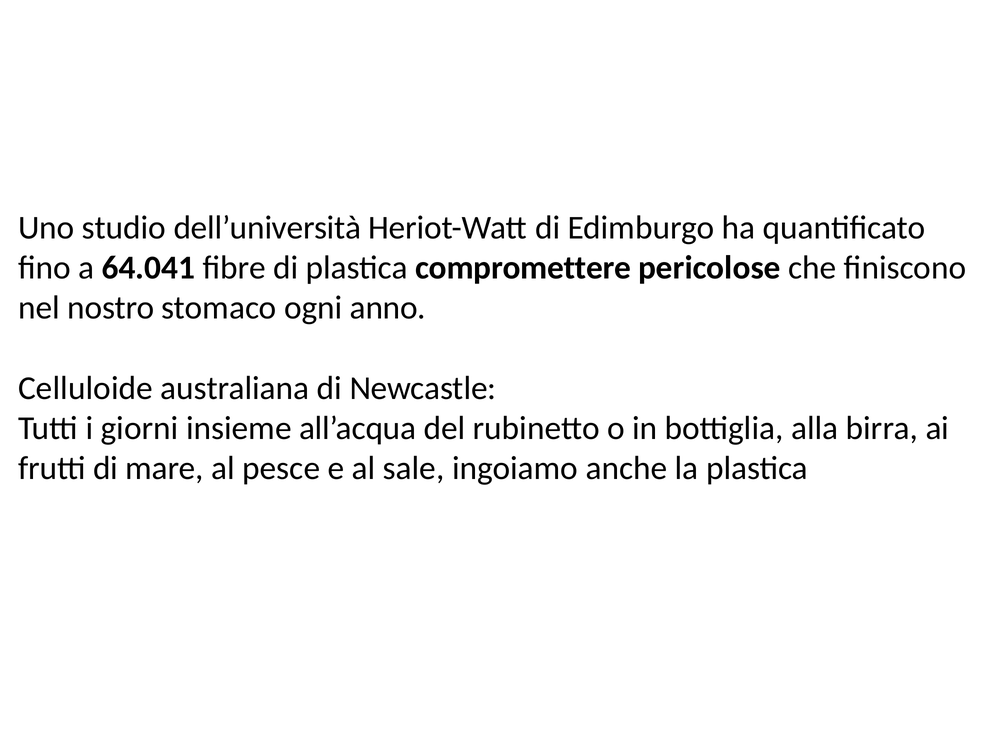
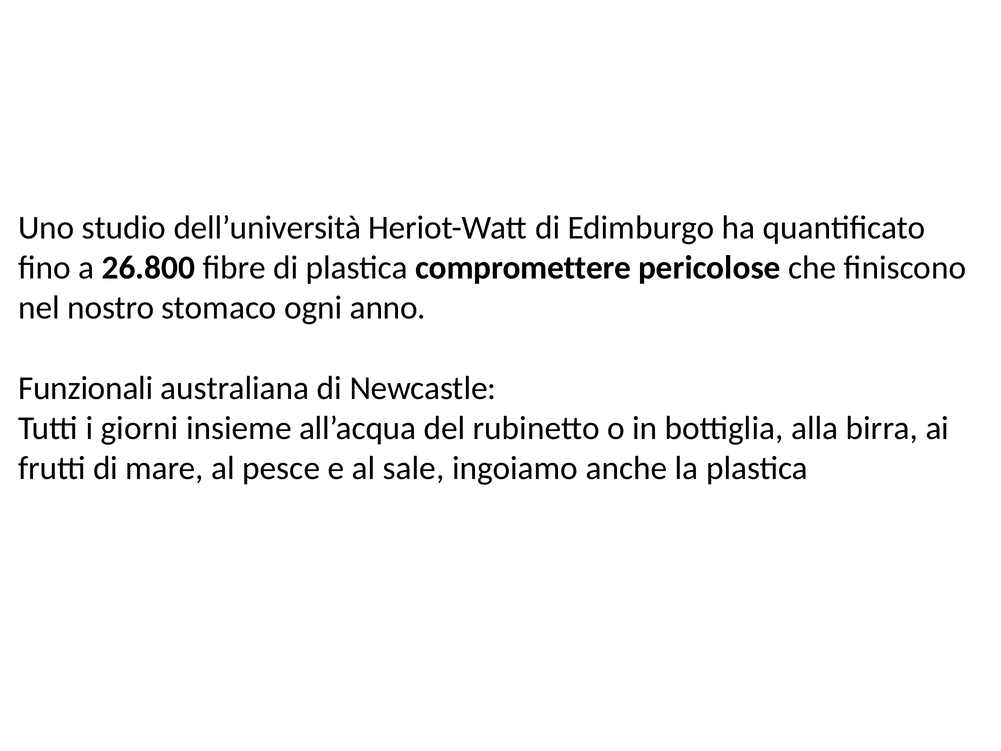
64.041: 64.041 -> 26.800
Celluloide: Celluloide -> Funzionali
